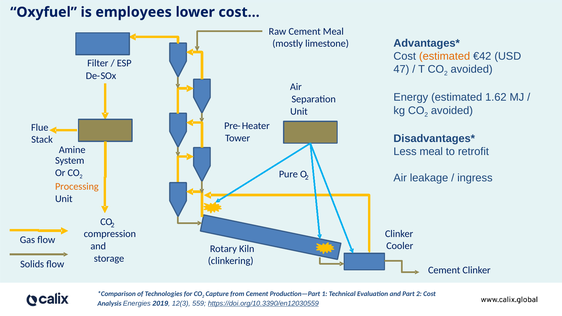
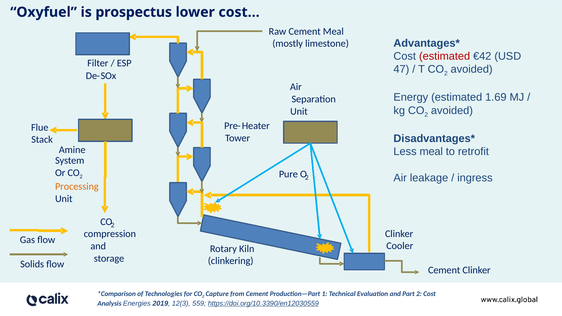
employees: employees -> prospectus
estimated at (445, 56) colour: orange -> red
1.62: 1.62 -> 1.69
